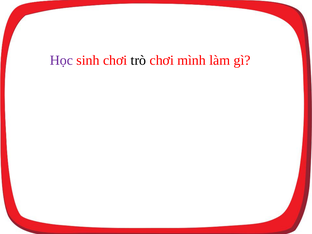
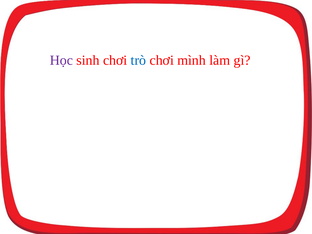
trò colour: black -> blue
